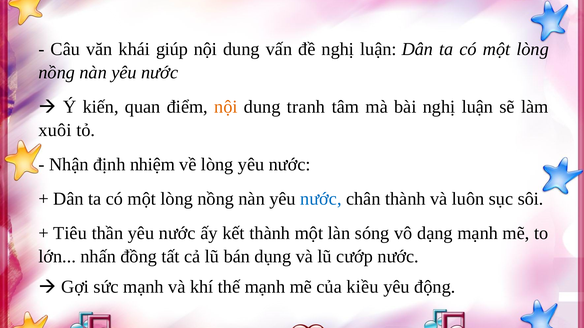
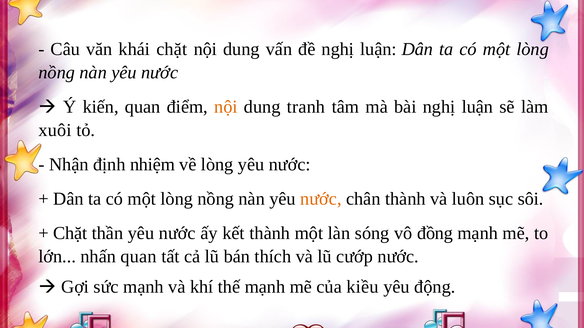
khái giúp: giúp -> chặt
nước at (321, 199) colour: blue -> orange
Tiêu at (70, 234): Tiêu -> Chặt
dạng: dạng -> đồng
nhấn đồng: đồng -> quan
dụng: dụng -> thích
